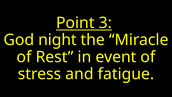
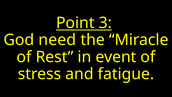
night: night -> need
